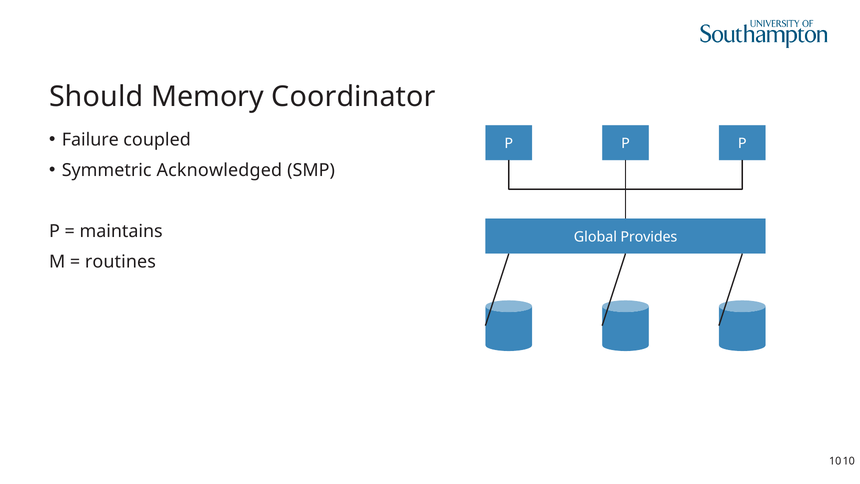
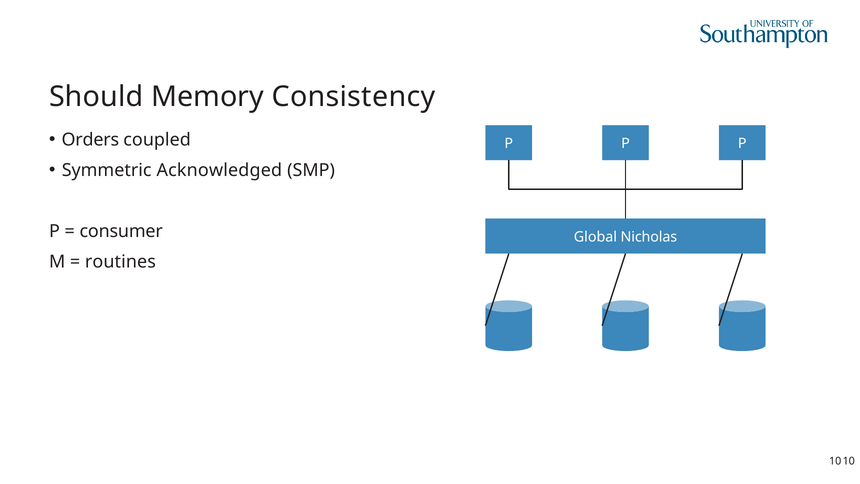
Coordinator: Coordinator -> Consistency
Failure: Failure -> Orders
maintains: maintains -> consumer
Provides: Provides -> Nicholas
